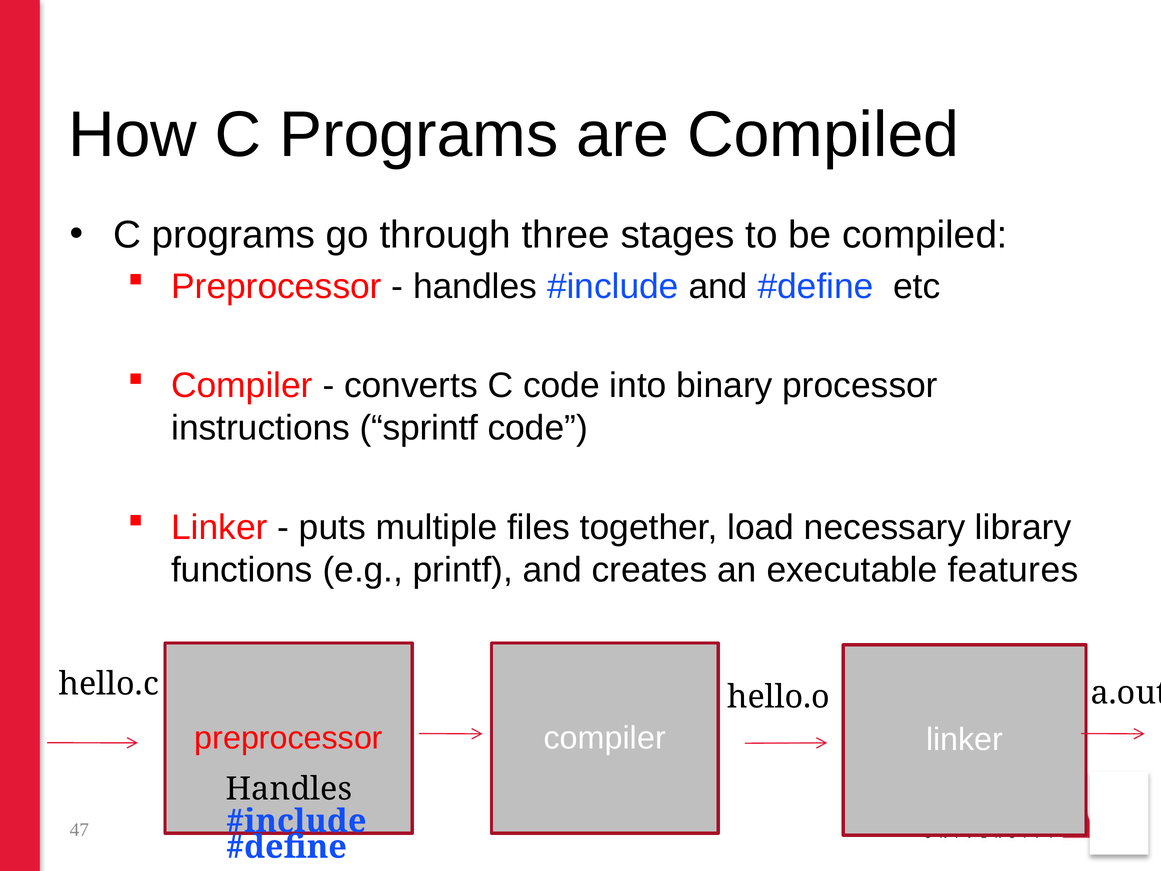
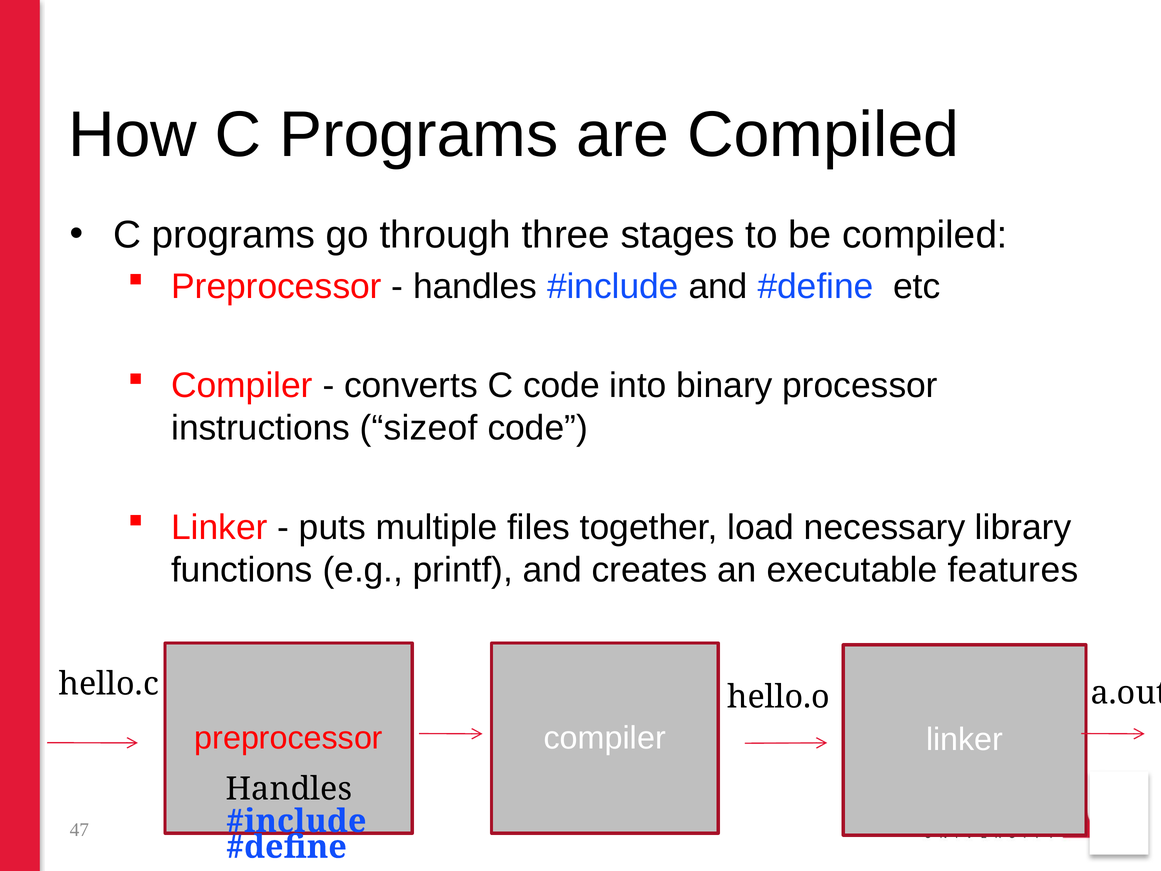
sprintf: sprintf -> sizeof
